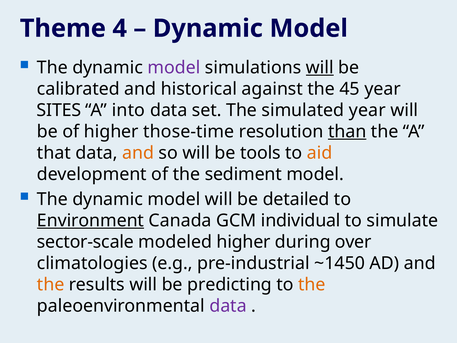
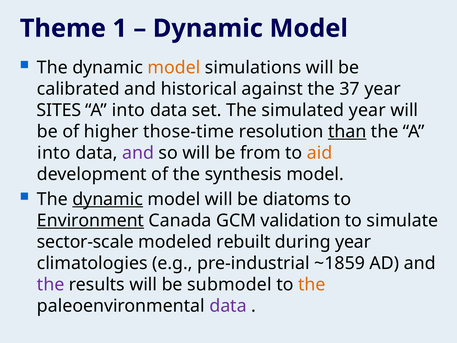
4: 4 -> 1
model at (174, 68) colour: purple -> orange
will at (320, 68) underline: present -> none
45: 45 -> 37
that at (54, 153): that -> into
and at (138, 153) colour: orange -> purple
tools: tools -> from
sediment: sediment -> synthesis
dynamic at (108, 199) underline: none -> present
detailed: detailed -> diatoms
individual: individual -> validation
modeled higher: higher -> rebuilt
during over: over -> year
~1450: ~1450 -> ~1859
the at (51, 284) colour: orange -> purple
predicting: predicting -> submodel
